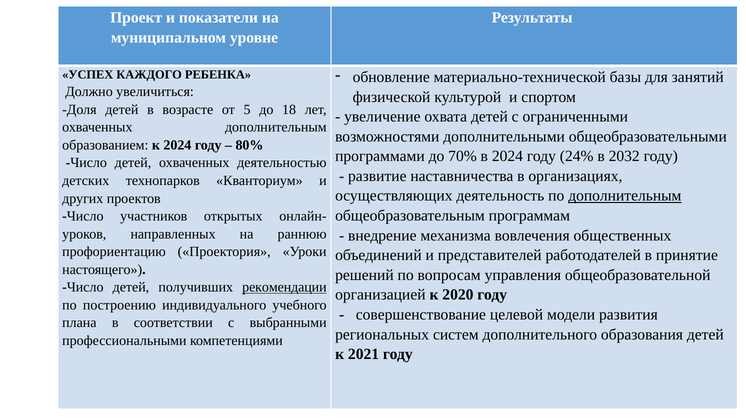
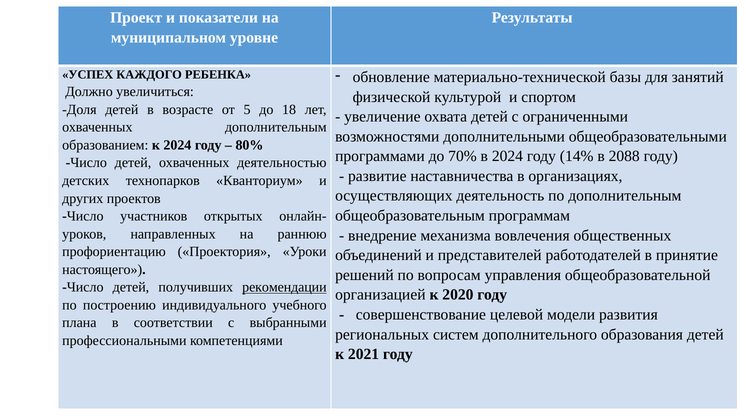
24%: 24% -> 14%
2032: 2032 -> 2088
дополнительным at (625, 196) underline: present -> none
